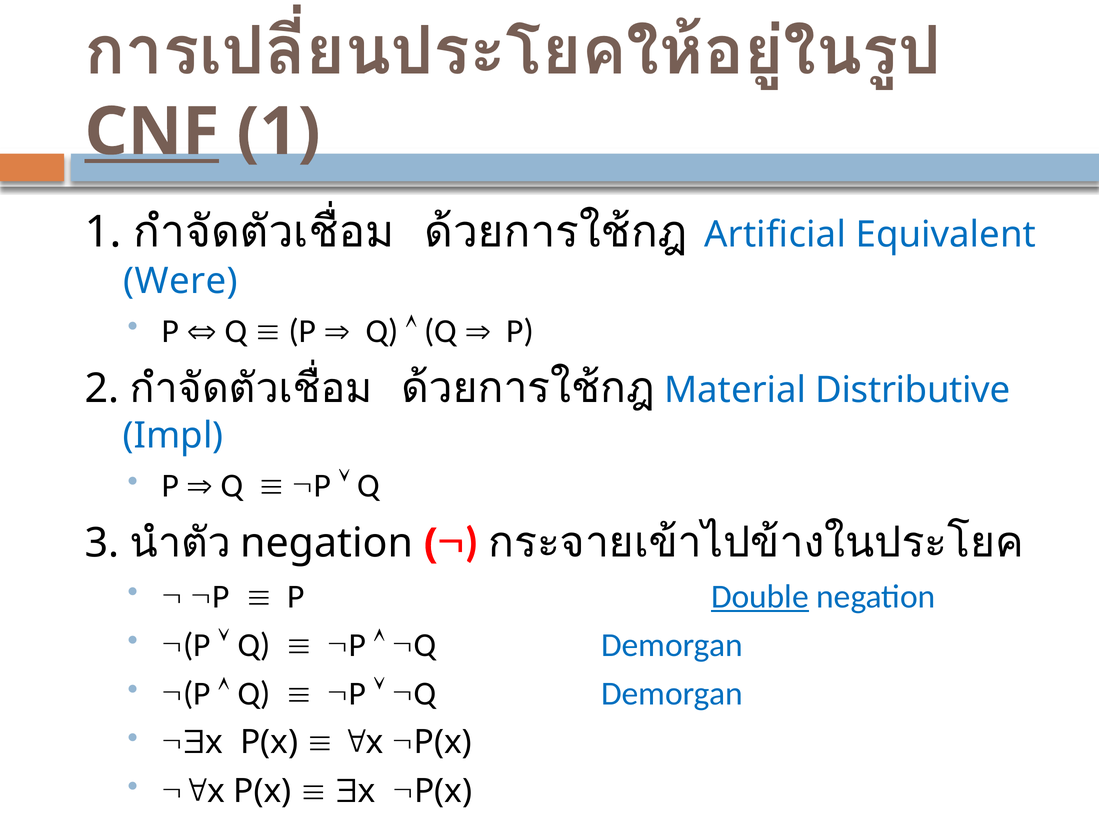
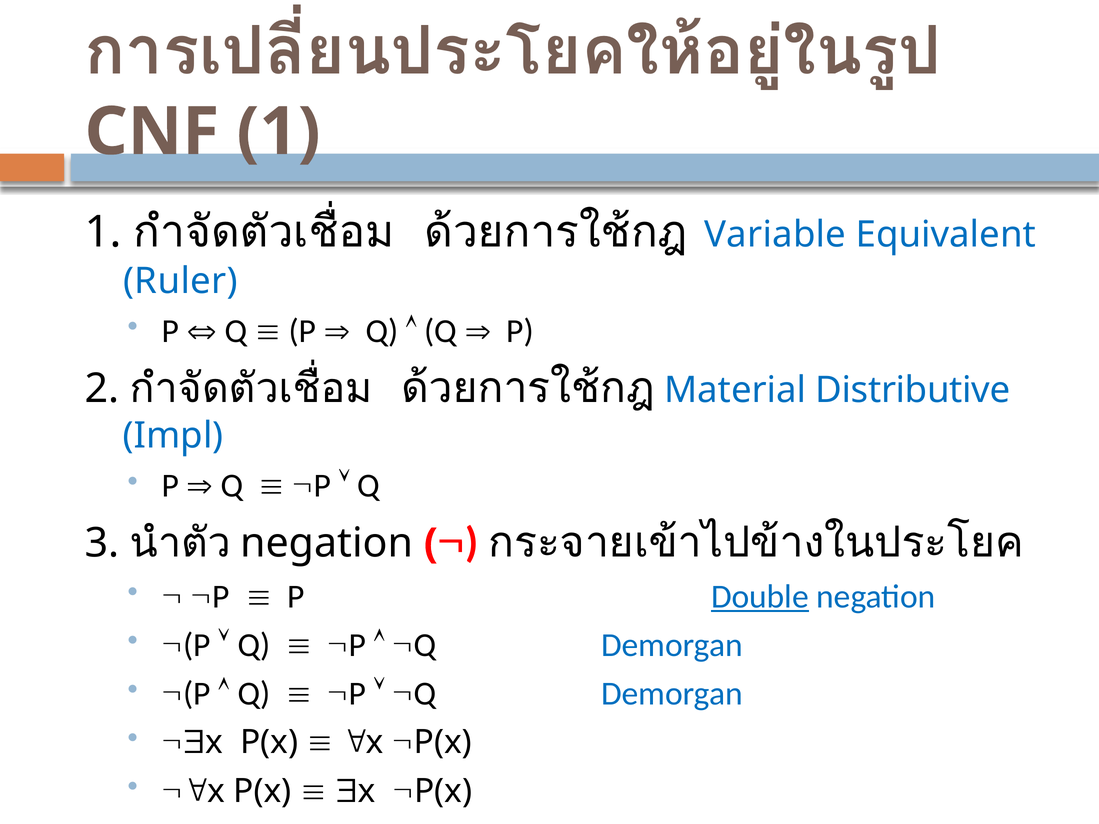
CNF underline: present -> none
Artificial: Artificial -> Variable
Were: Were -> Ruler
